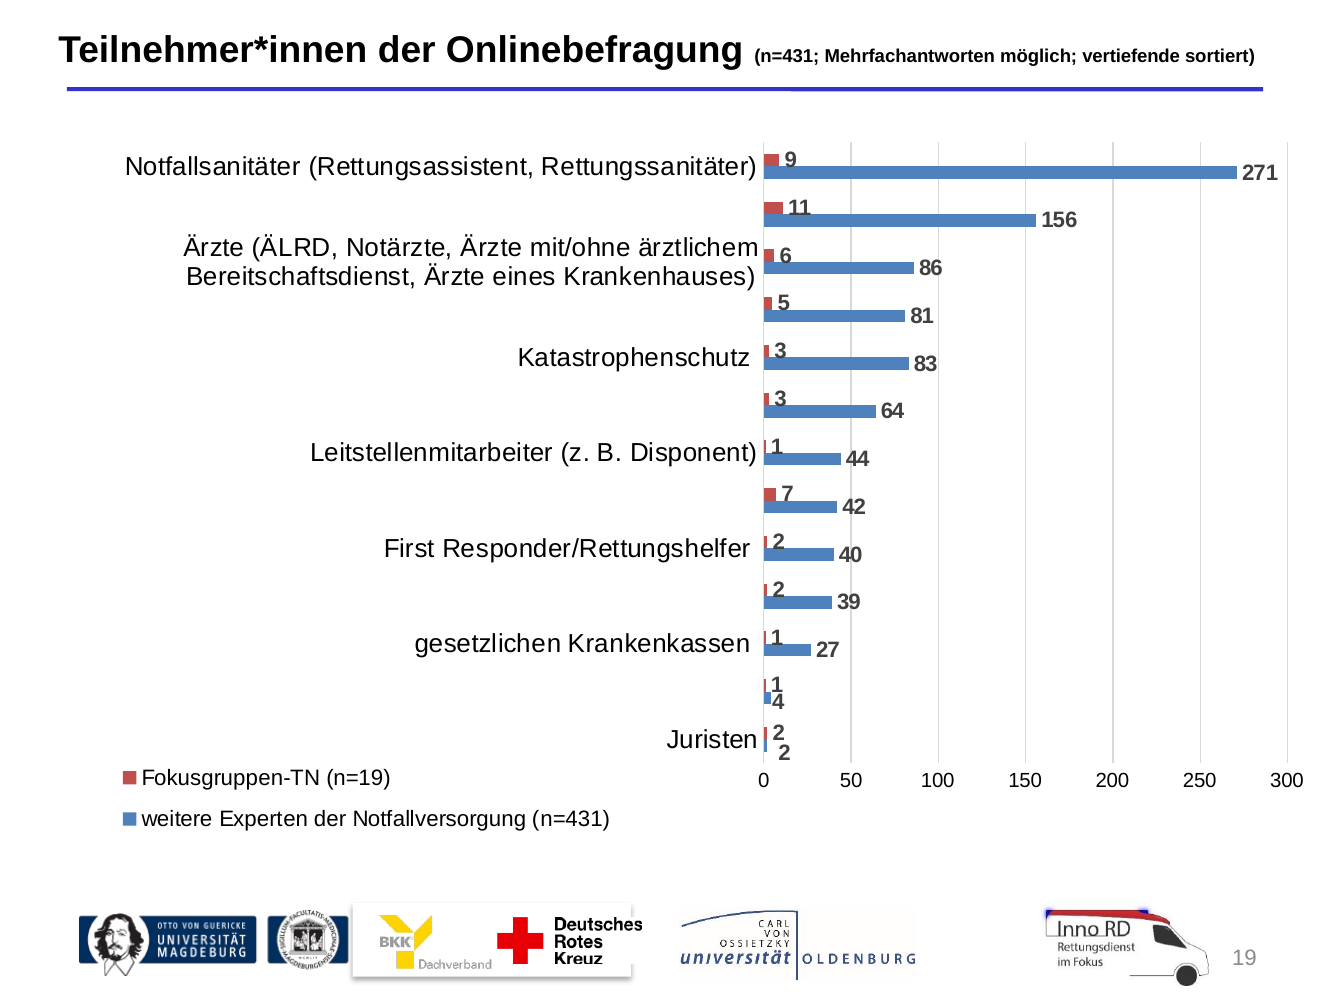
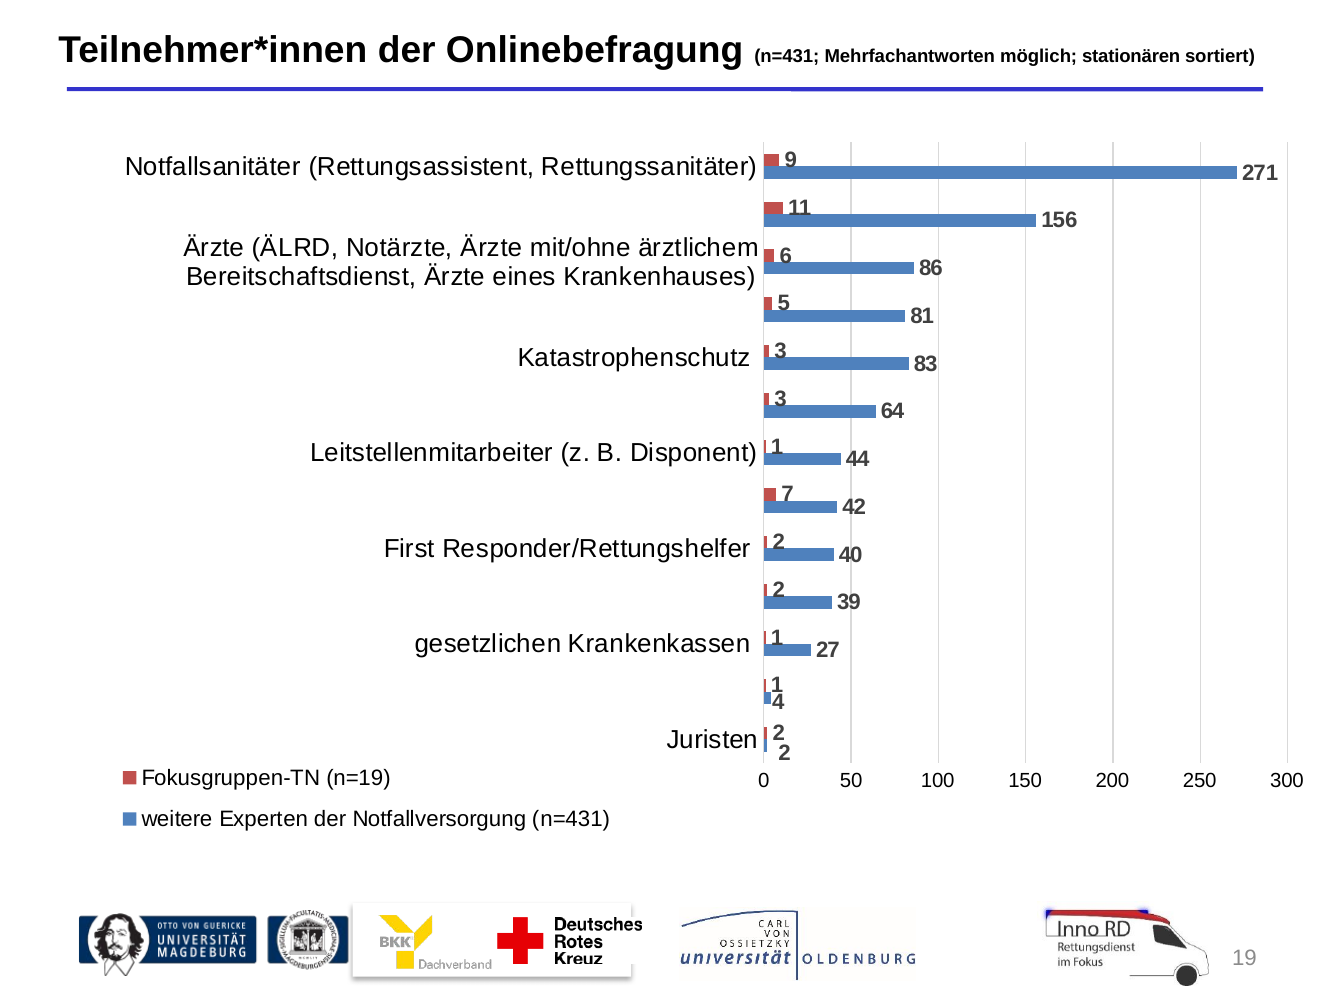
vertiefende: vertiefende -> stationären
